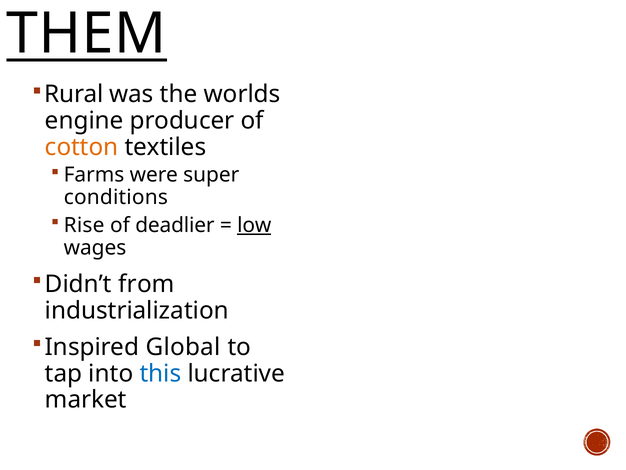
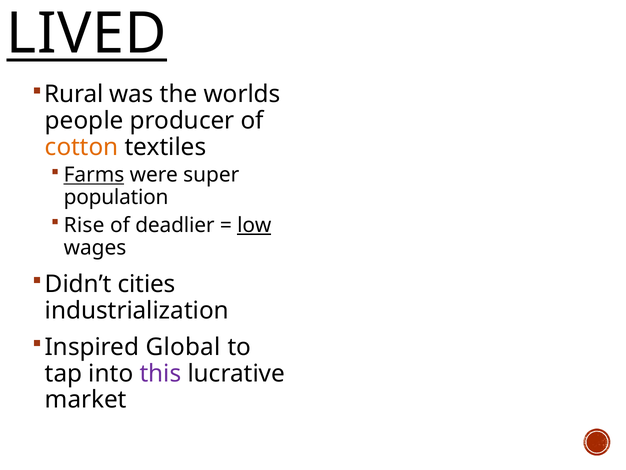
THEM: THEM -> LIVED
engine: engine -> people
Farms underline: none -> present
conditions: conditions -> population
from: from -> cities
this colour: blue -> purple
